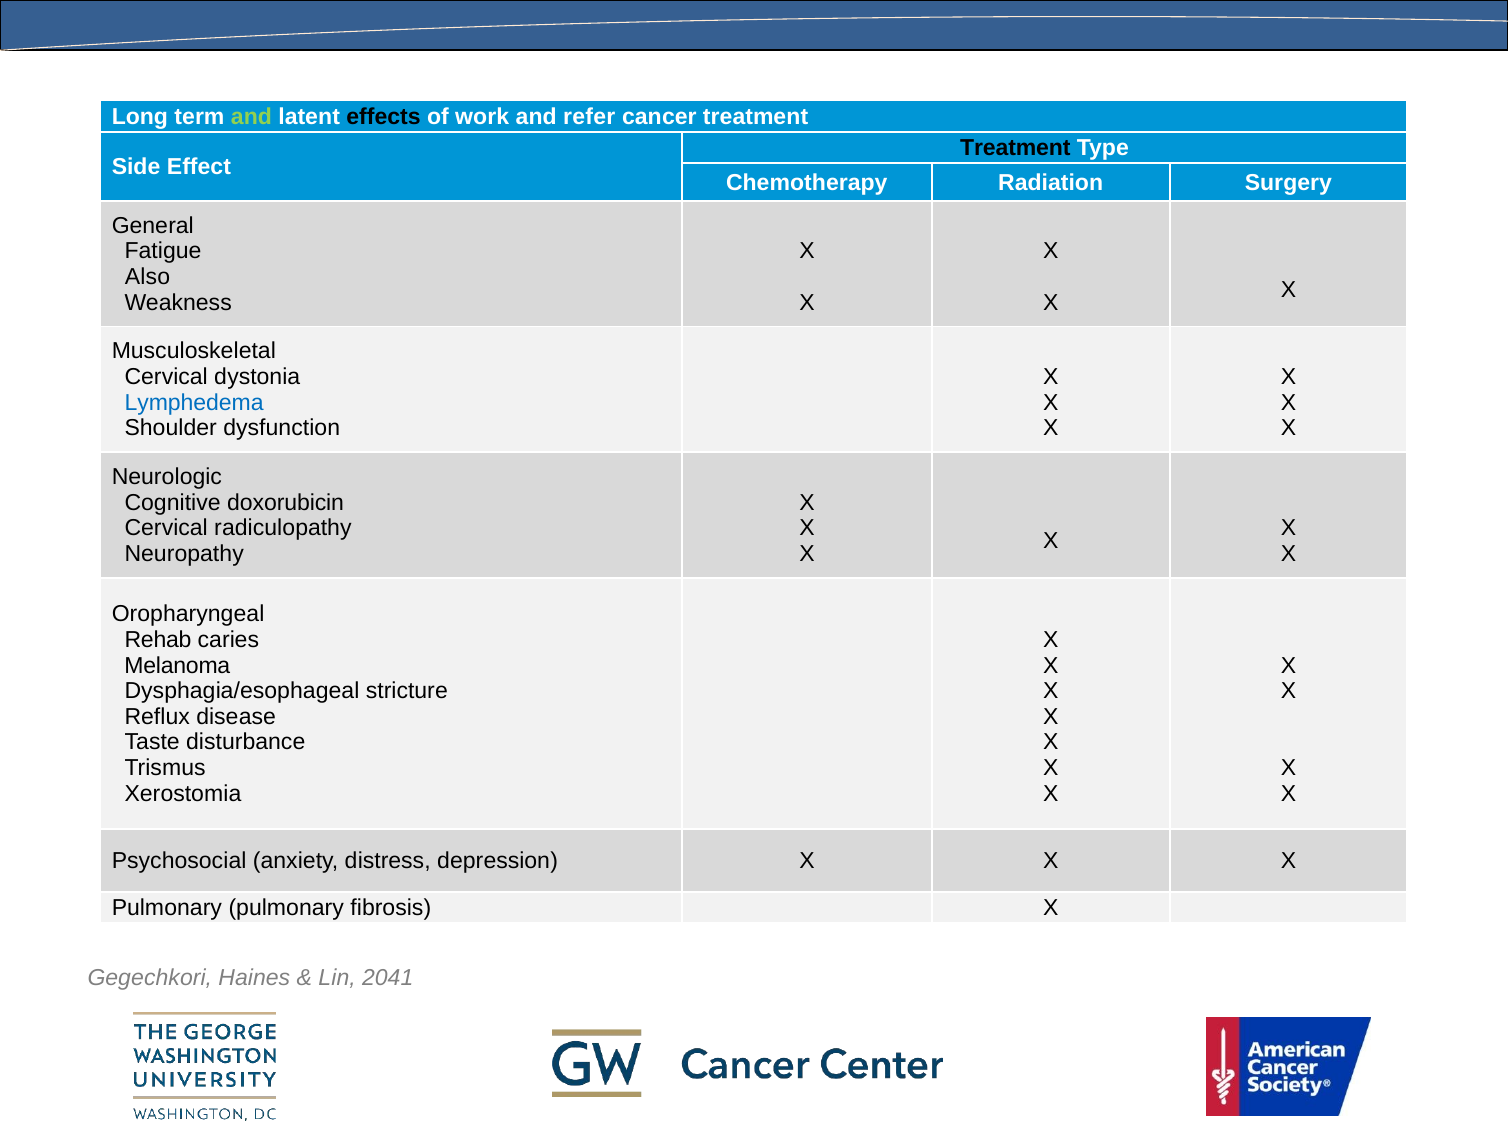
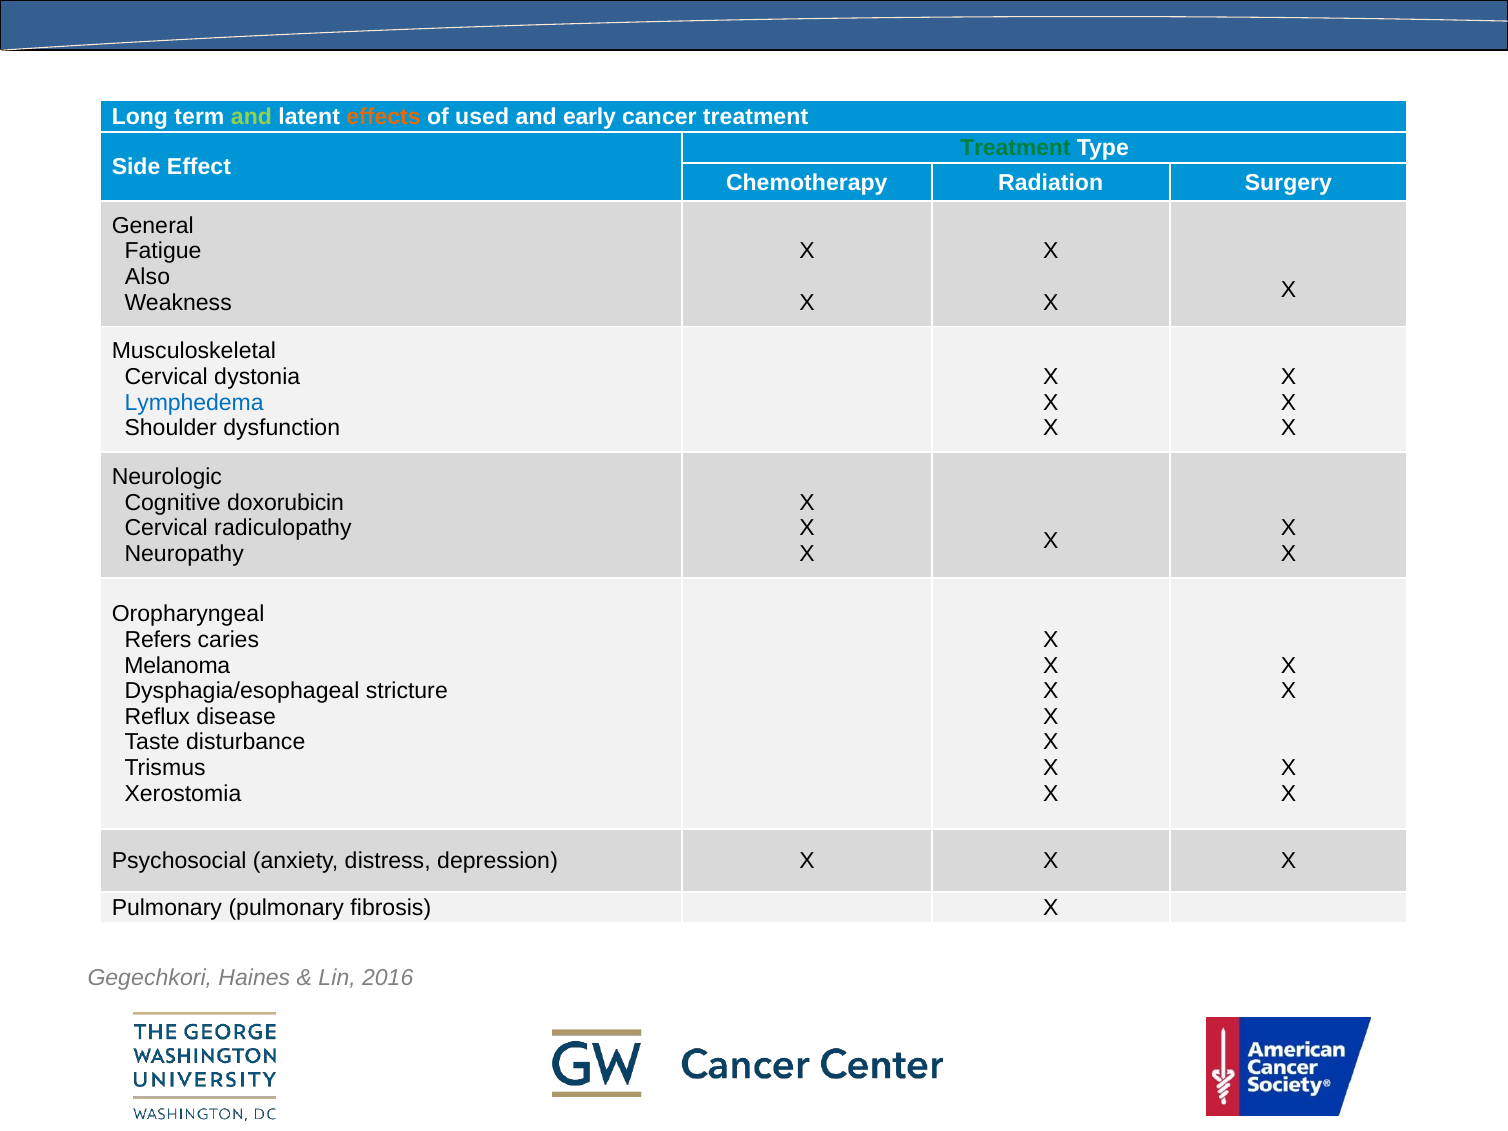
effects colour: black -> orange
work: work -> used
refer: refer -> early
Treatment at (1015, 148) colour: black -> green
Rehab: Rehab -> Refers
2041: 2041 -> 2016
